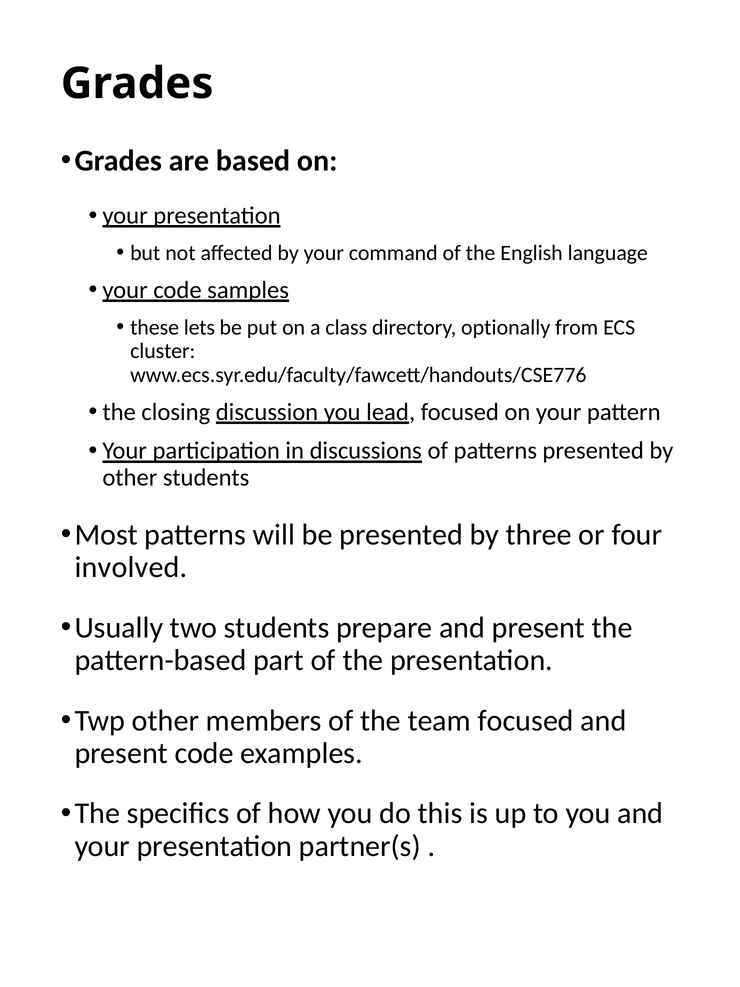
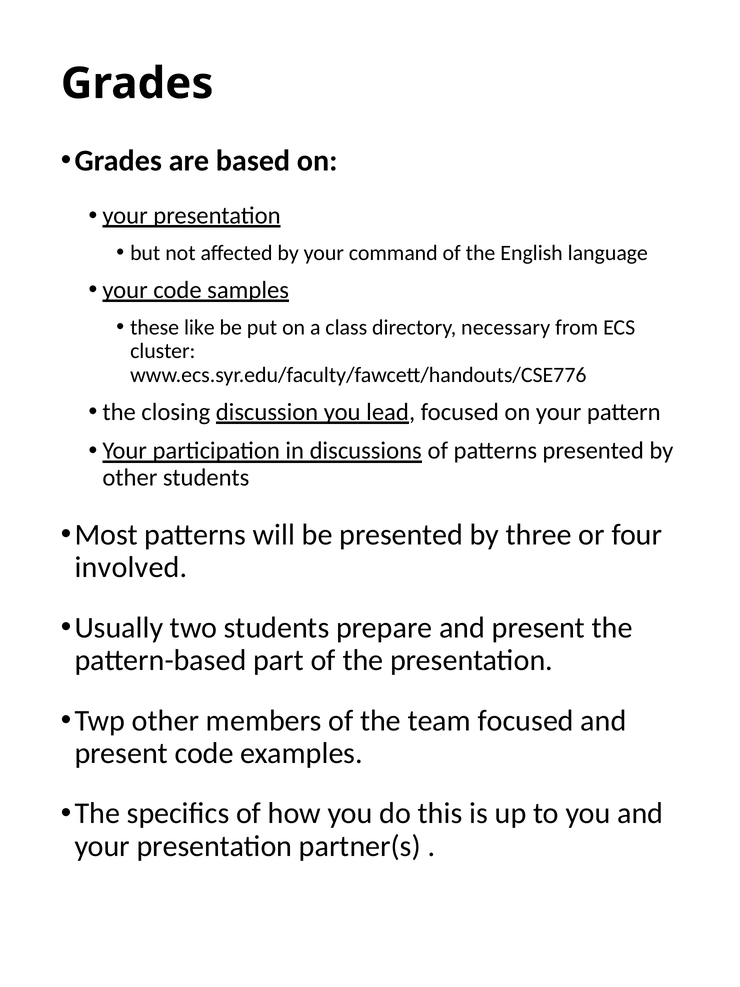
lets: lets -> like
optionally: optionally -> necessary
